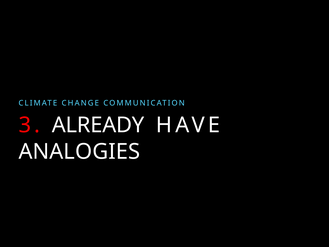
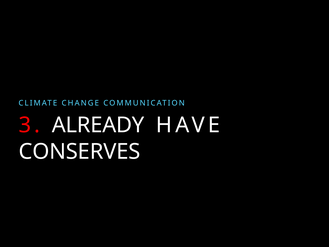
ANALOGIES: ANALOGIES -> CONSERVES
